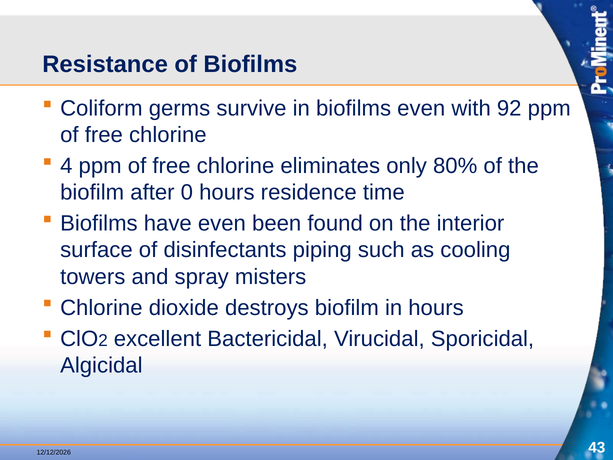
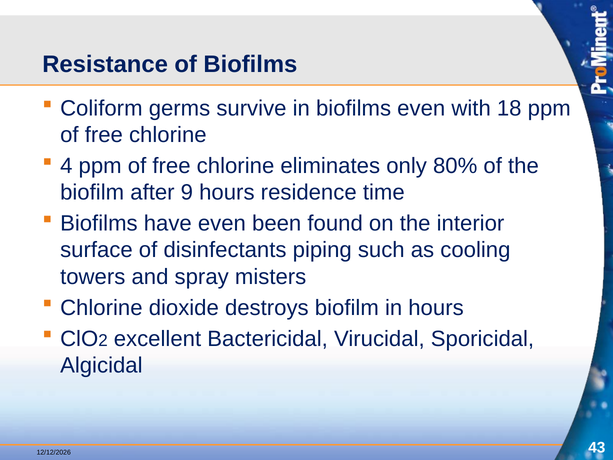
92: 92 -> 18
0: 0 -> 9
